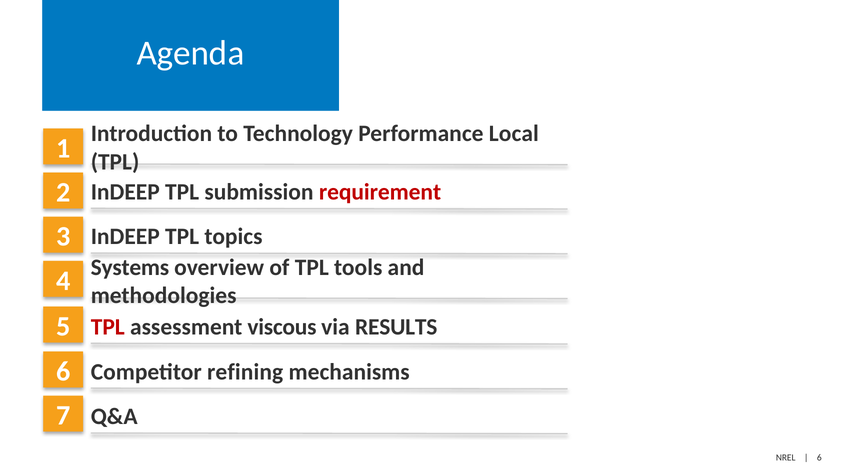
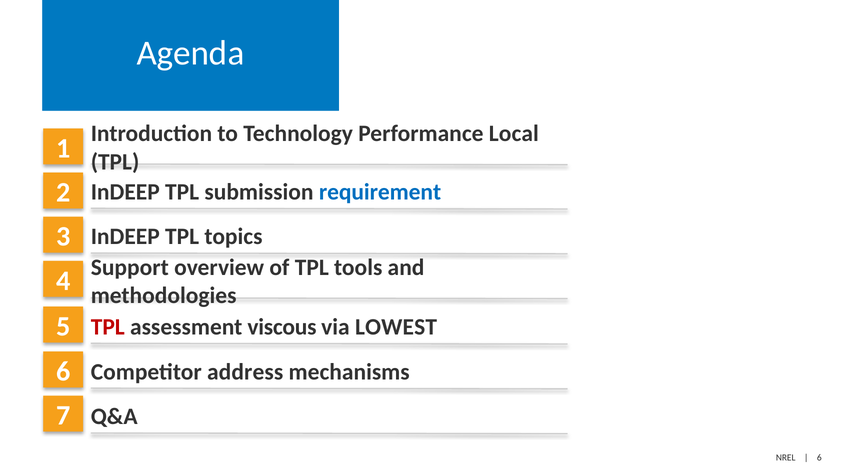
requirement colour: red -> blue
Systems: Systems -> Support
RESULTS: RESULTS -> LOWEST
refining: refining -> address
